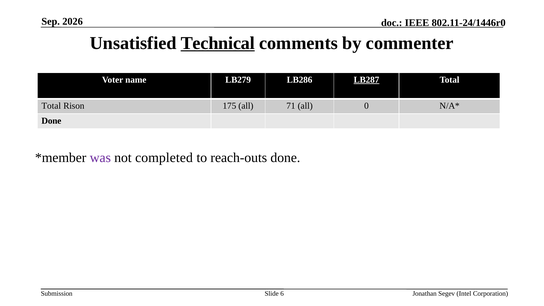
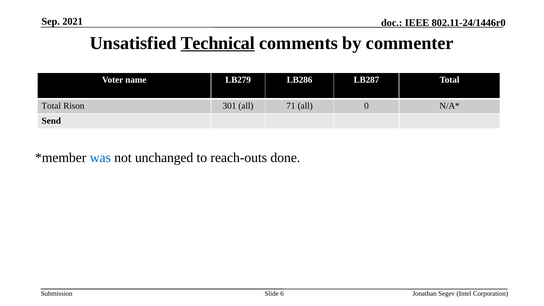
2026: 2026 -> 2021
LB287 underline: present -> none
175: 175 -> 301
Done at (51, 121): Done -> Send
was colour: purple -> blue
completed: completed -> unchanged
